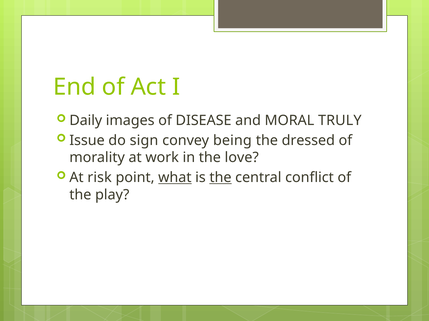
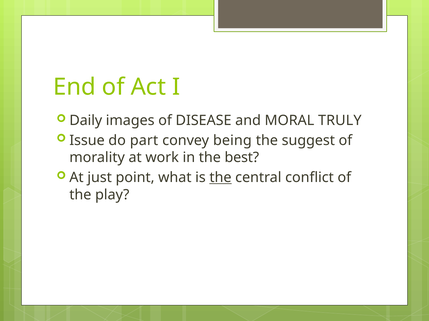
sign: sign -> part
dressed: dressed -> suggest
love: love -> best
risk: risk -> just
what underline: present -> none
